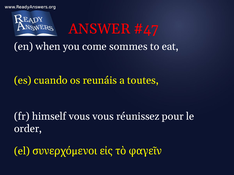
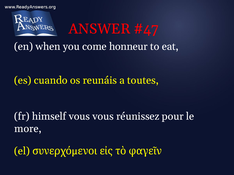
sommes: sommes -> honneur
order: order -> more
